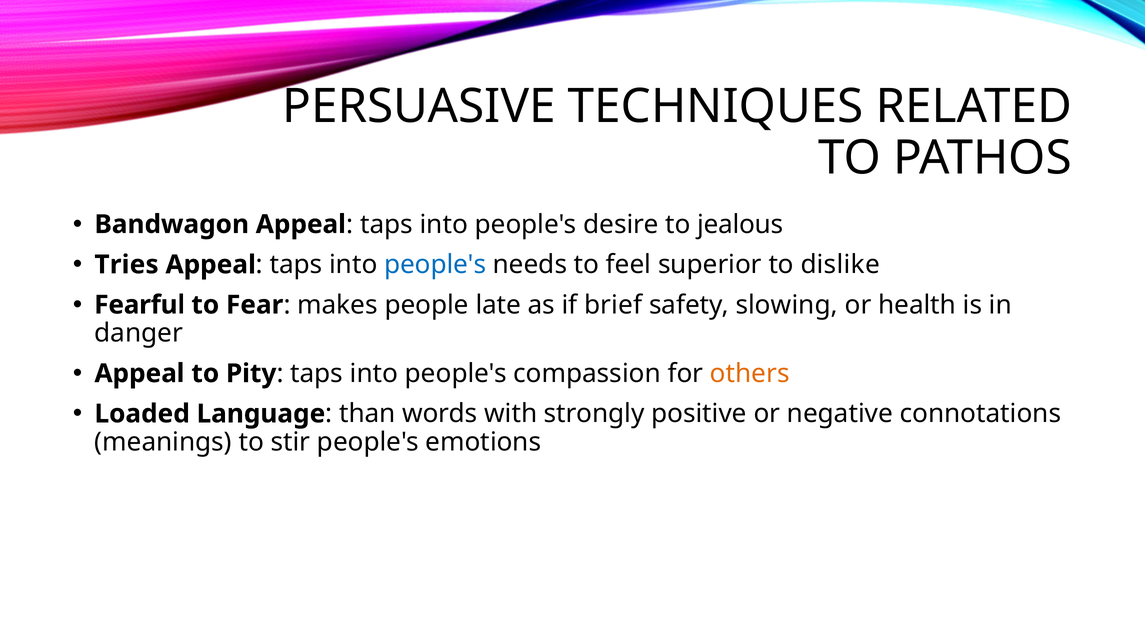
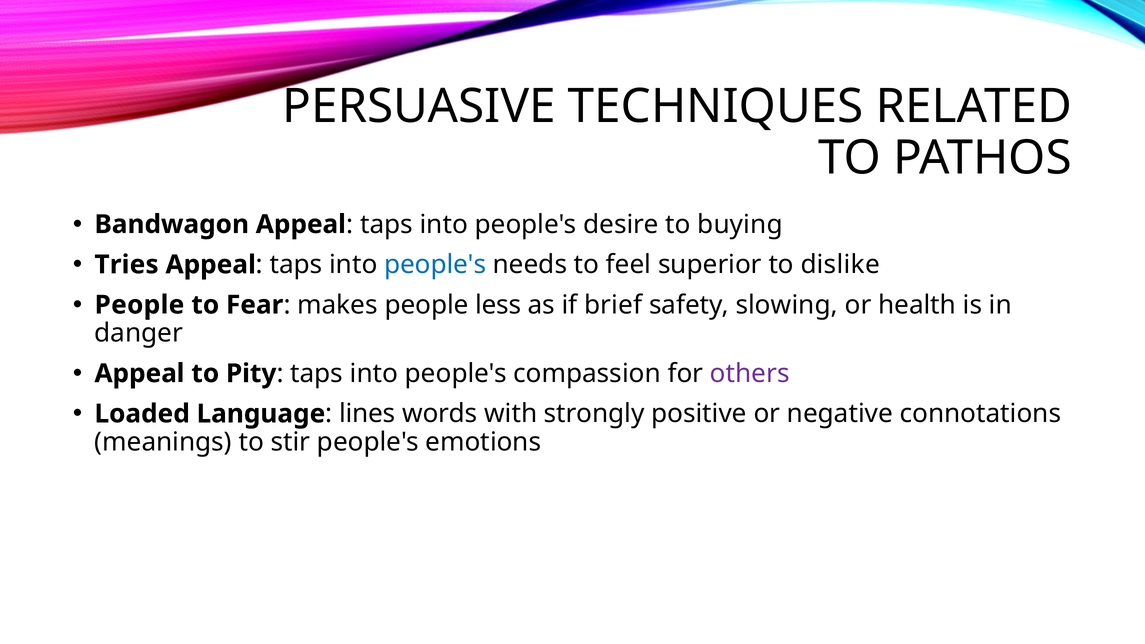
jealous: jealous -> buying
Fearful at (140, 305): Fearful -> People
late: late -> less
others colour: orange -> purple
than: than -> lines
